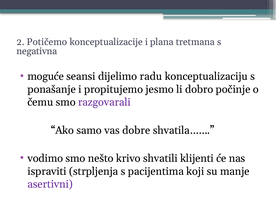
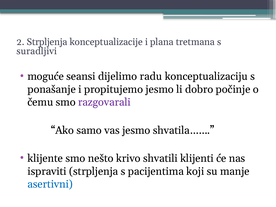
2 Potičemo: Potičemo -> Strpljenja
negativna: negativna -> suradljivi
vas dobre: dobre -> jesmo
vodimo: vodimo -> klijente
asertivni colour: purple -> blue
